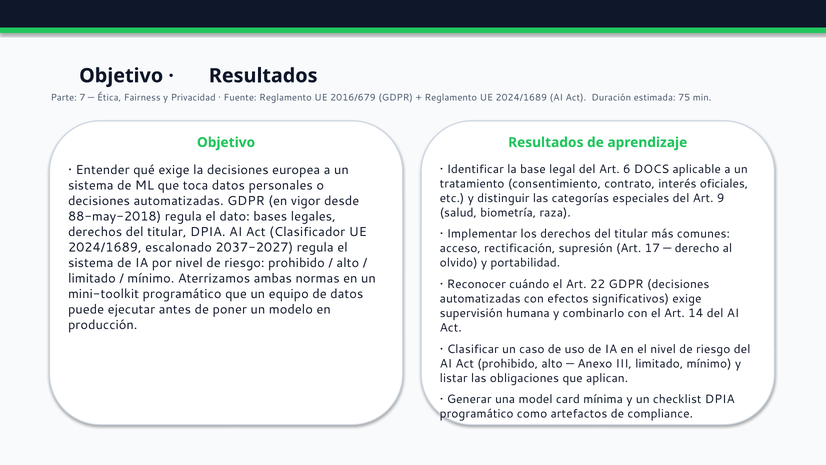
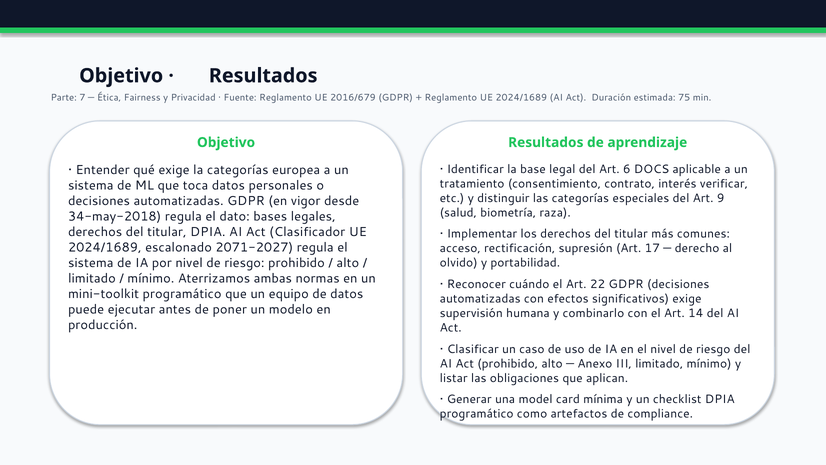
la decisiones: decisiones -> categorías
oficiales: oficiales -> verificar
88-may-2018: 88-may-2018 -> 34-may-2018
2037-2027: 2037-2027 -> 2071-2027
